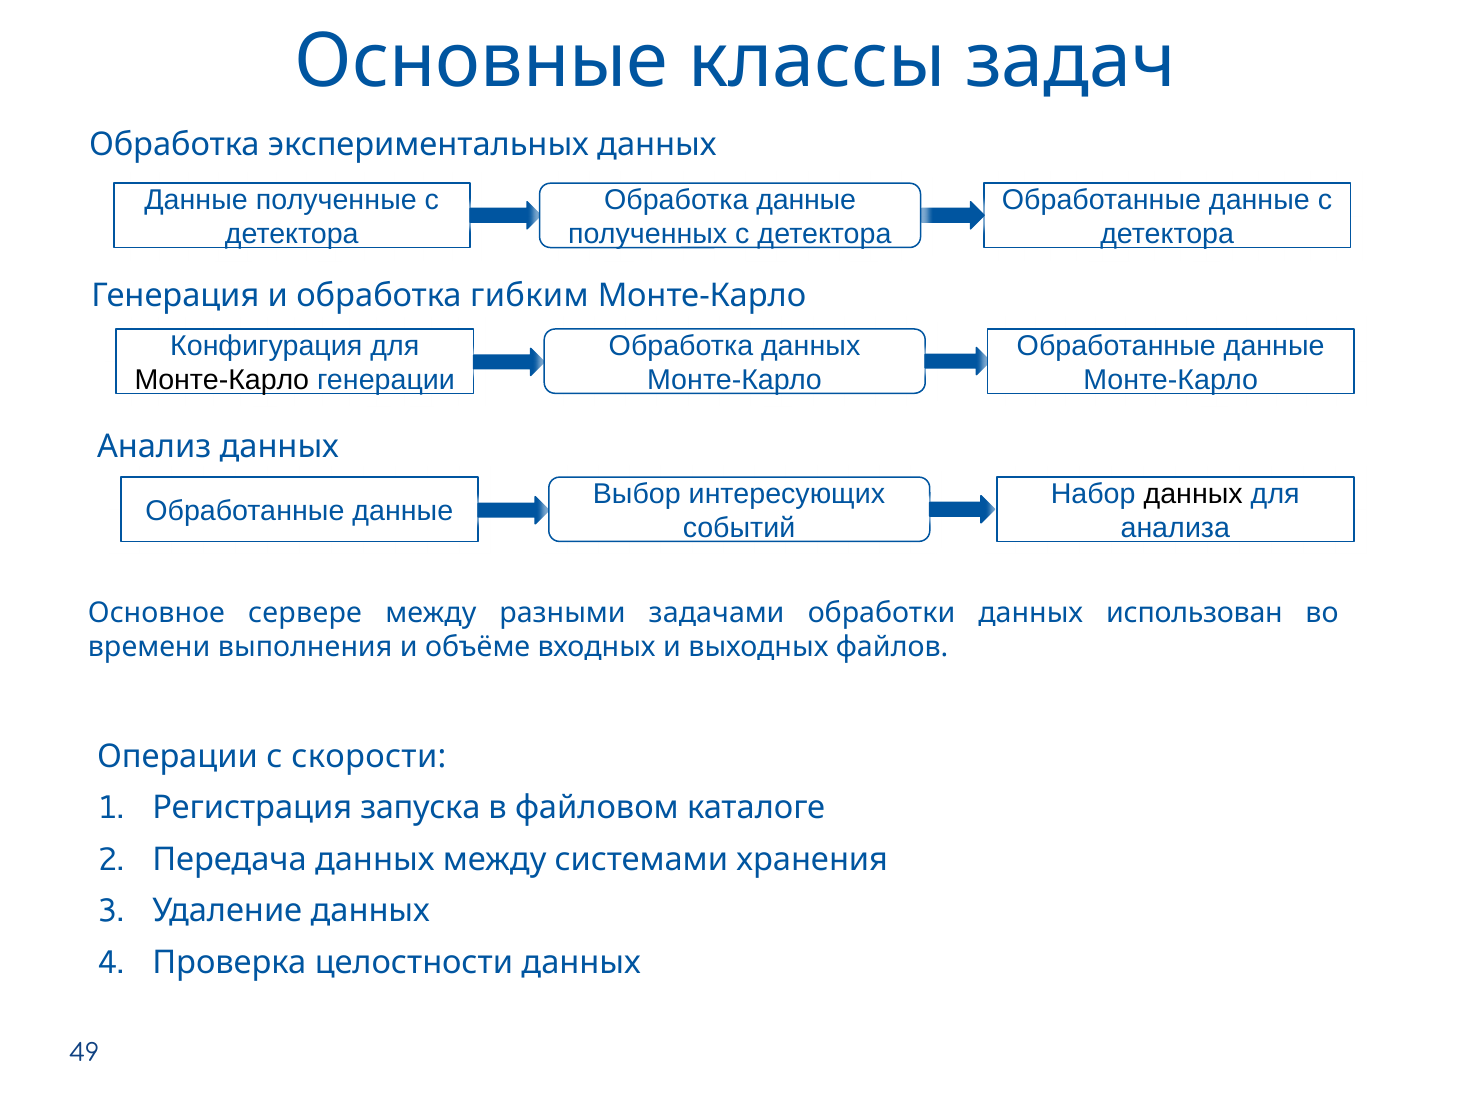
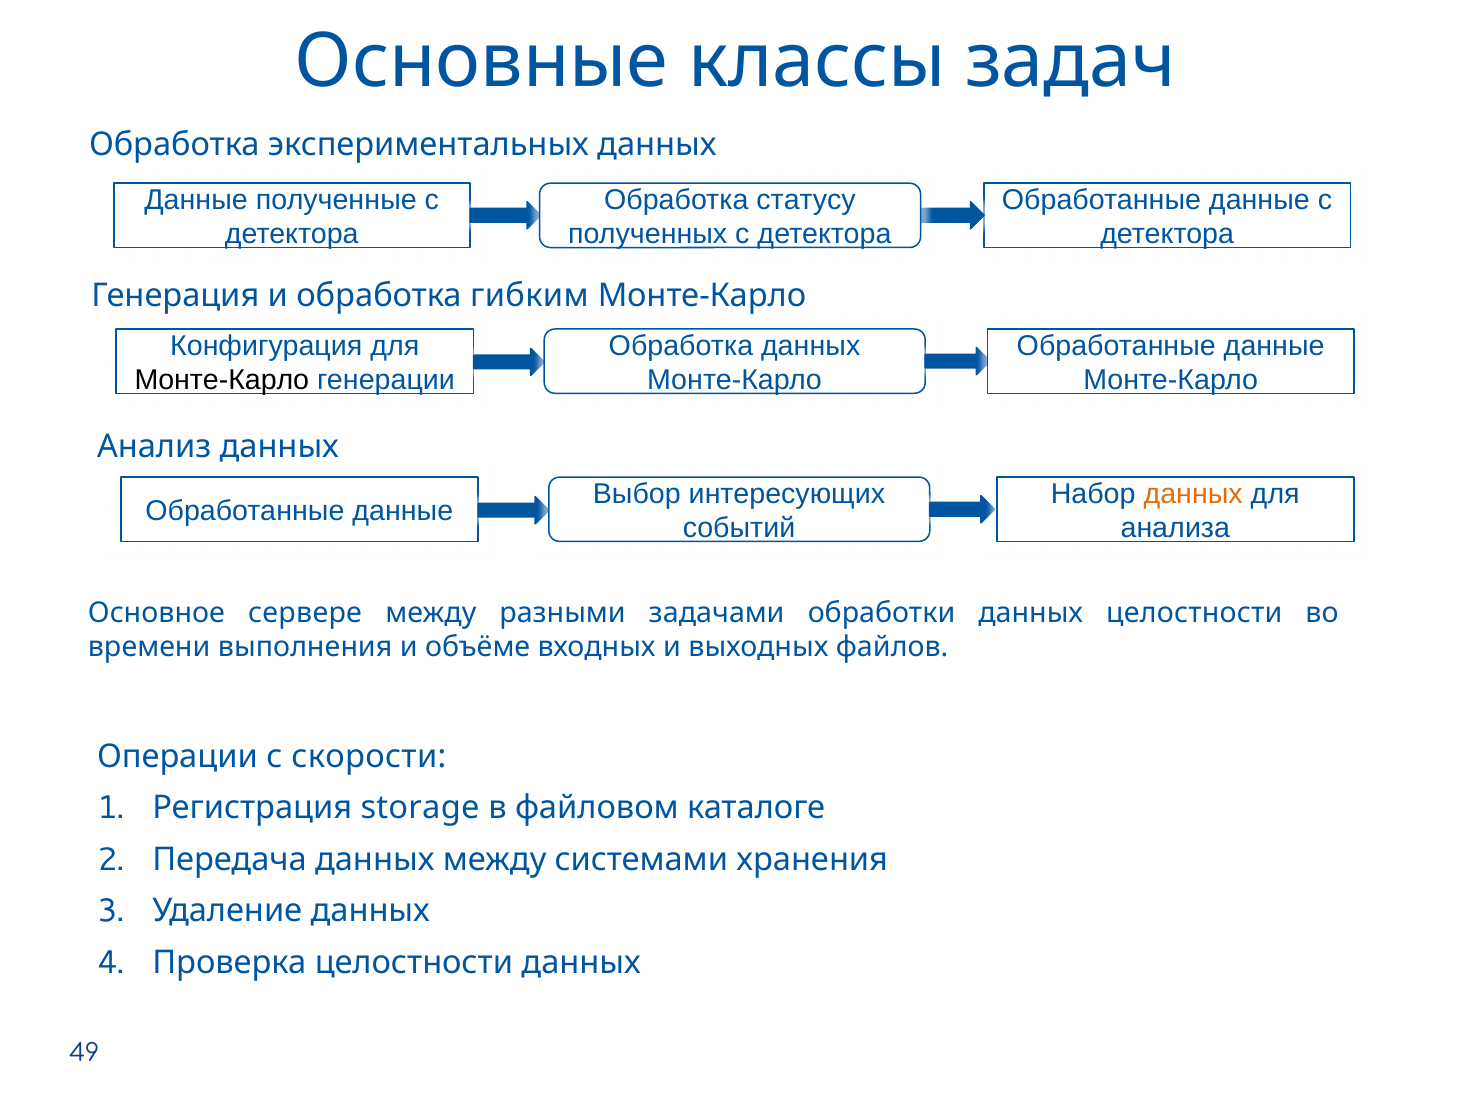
Обработка данные: данные -> статусу
данных at (1193, 494) colour: black -> orange
данных использован: использован -> целостности
запуска: запуска -> storage
